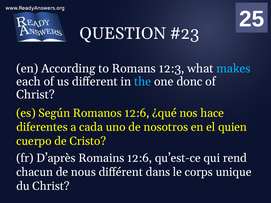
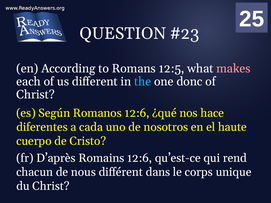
12:3: 12:3 -> 12:5
makes colour: light blue -> pink
quien: quien -> haute
